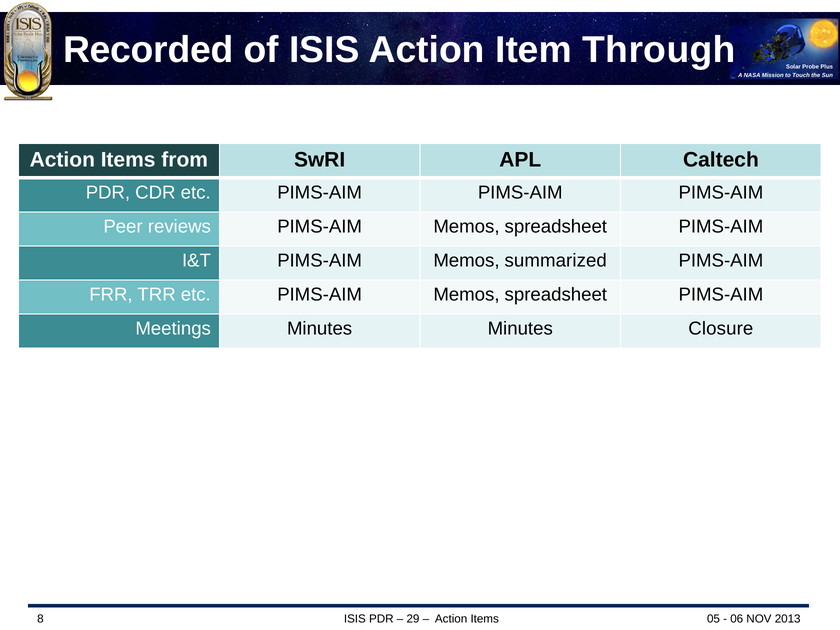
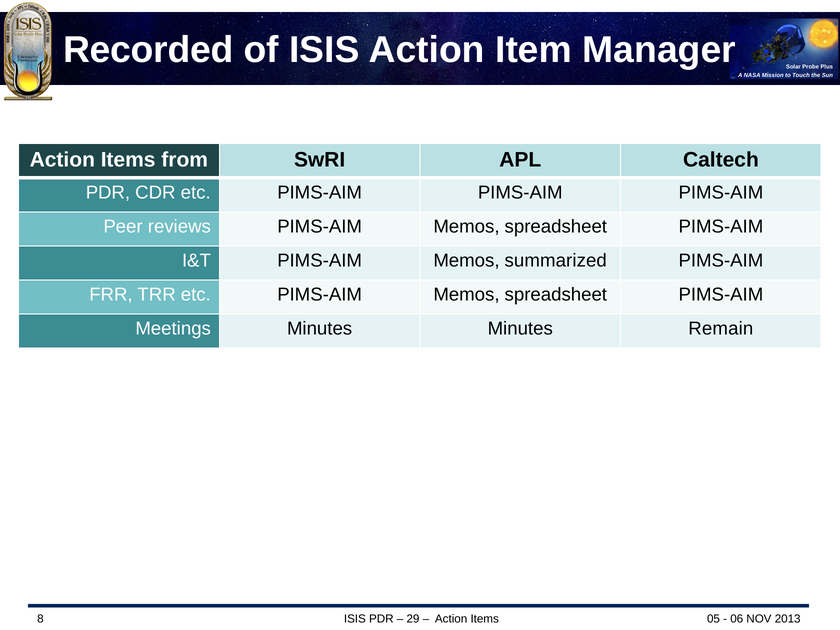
Through: Through -> Manager
Closure: Closure -> Remain
